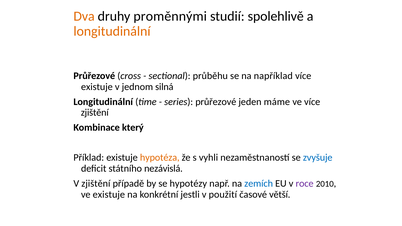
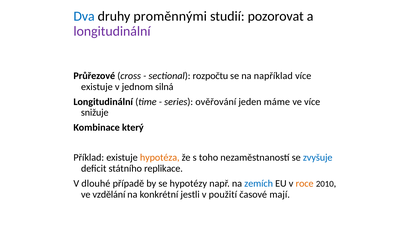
Dva colour: orange -> blue
spolehlivě: spolehlivě -> pozorovat
longitudinální at (112, 31) colour: orange -> purple
průběhu: průběhu -> rozpočtu
series průřezové: průřezové -> ověřování
zjištění at (95, 113): zjištění -> snižuje
vyhli: vyhli -> toho
nezávislá: nezávislá -> replikace
V zjištění: zjištění -> dlouhé
roce colour: purple -> orange
ve existuje: existuje -> vzdělání
větší: větší -> mají
